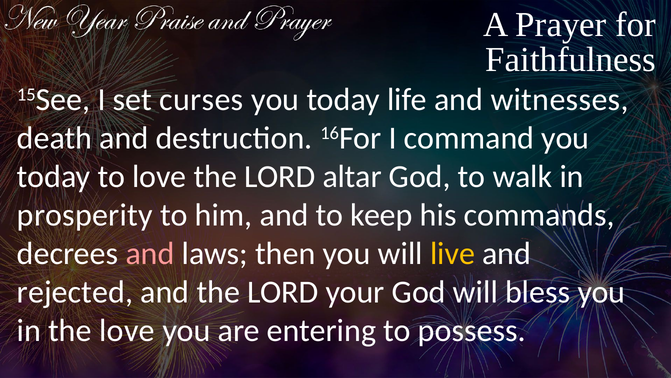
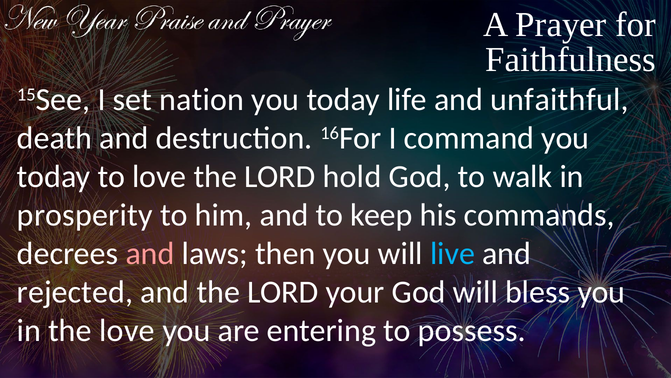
curses: curses -> nation
witnesses: witnesses -> unfaithful
altar: altar -> hold
live colour: yellow -> light blue
